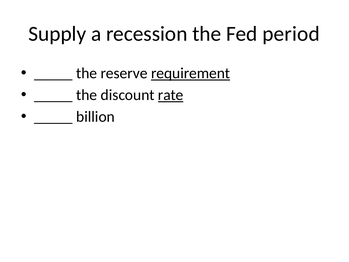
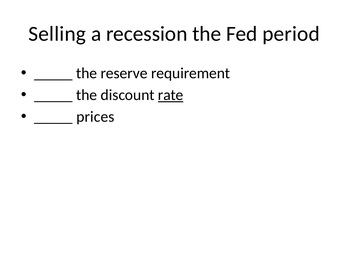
Supply: Supply -> Selling
requirement underline: present -> none
billion: billion -> prices
